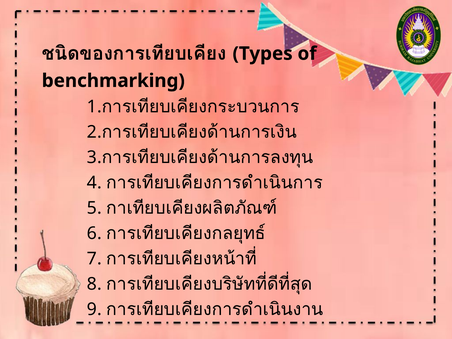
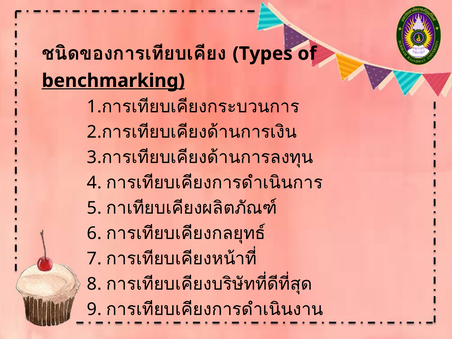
benchmarking underline: none -> present
